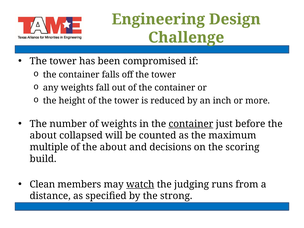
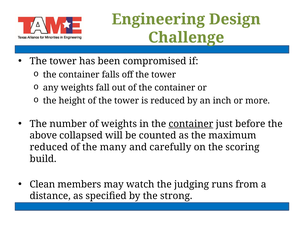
about at (43, 136): about -> above
multiple at (49, 147): multiple -> reduced
of the about: about -> many
decisions: decisions -> carefully
watch underline: present -> none
